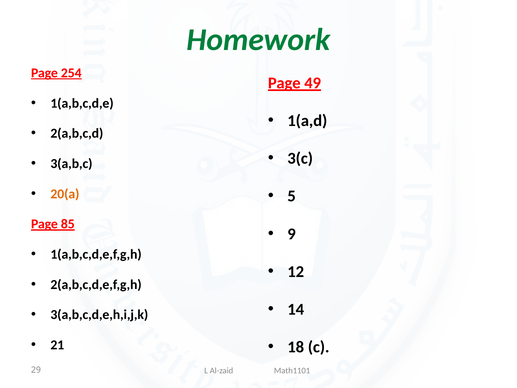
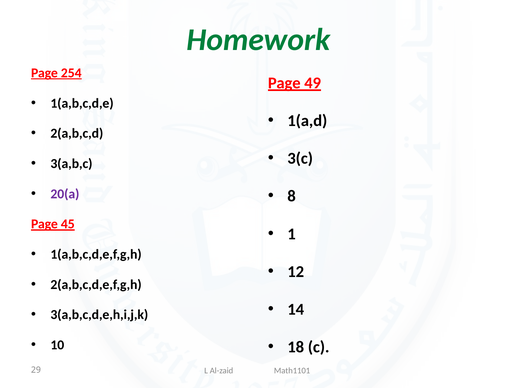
20(a colour: orange -> purple
5: 5 -> 8
85: 85 -> 45
9: 9 -> 1
21: 21 -> 10
